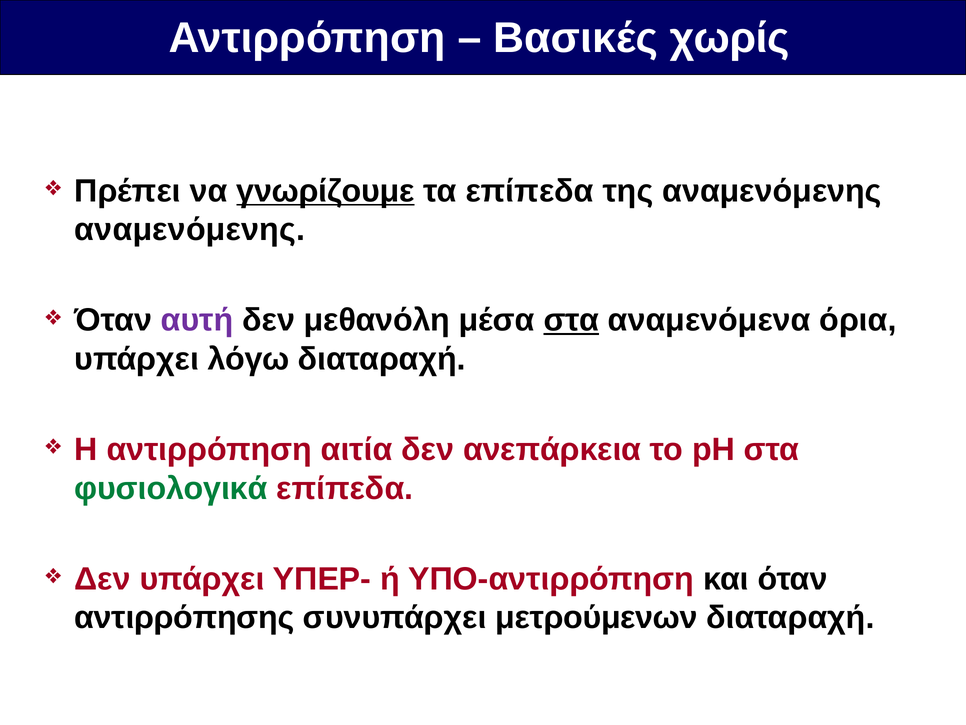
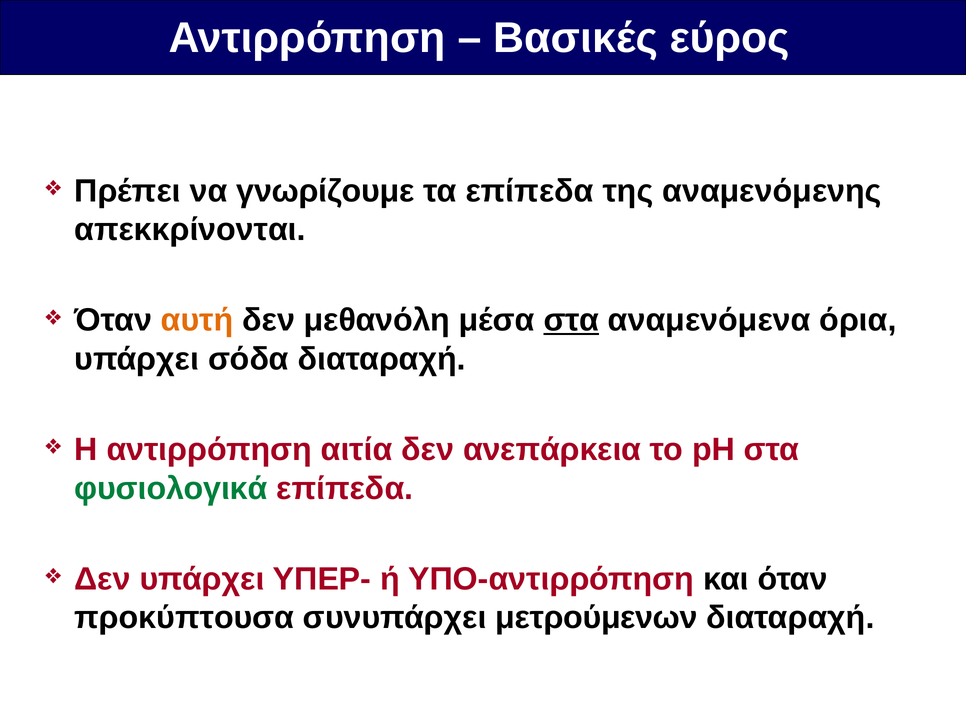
χωρίς: χωρίς -> εύρος
γνωρίζουμε underline: present -> none
αναμενόμενης at (190, 229): αναμενόμενης -> απεκκρίνονται
αυτή colour: purple -> orange
λόγω: λόγω -> σόδα
αντιρρόπησης: αντιρρόπησης -> προκύπτουσα
